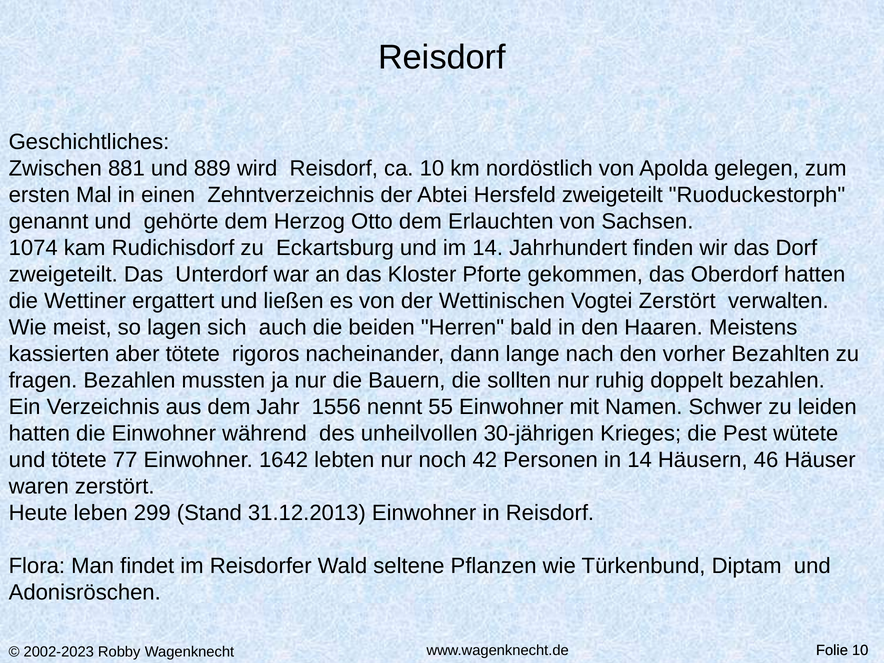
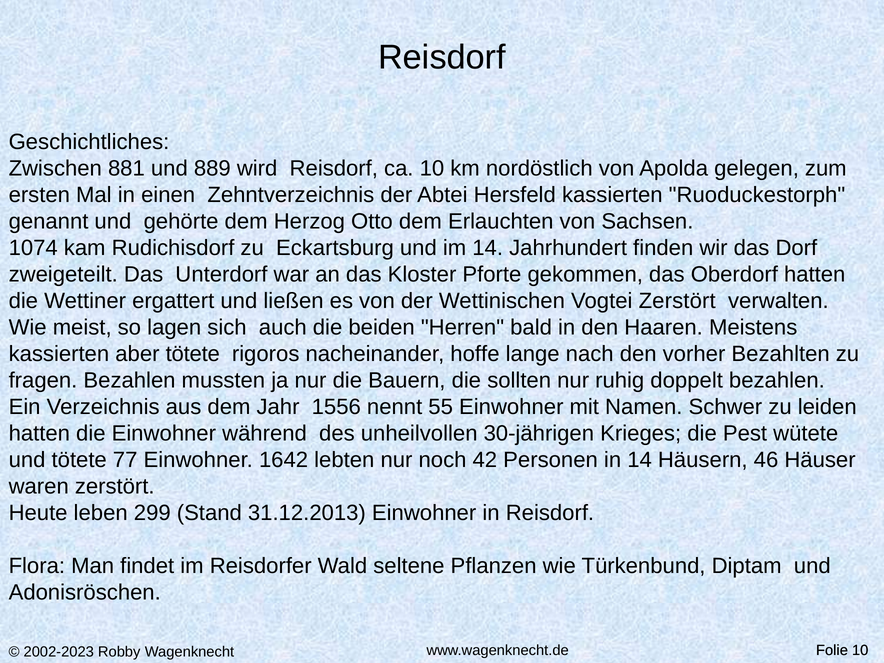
Hersfeld zweigeteilt: zweigeteilt -> kassierten
dann: dann -> hoffe
